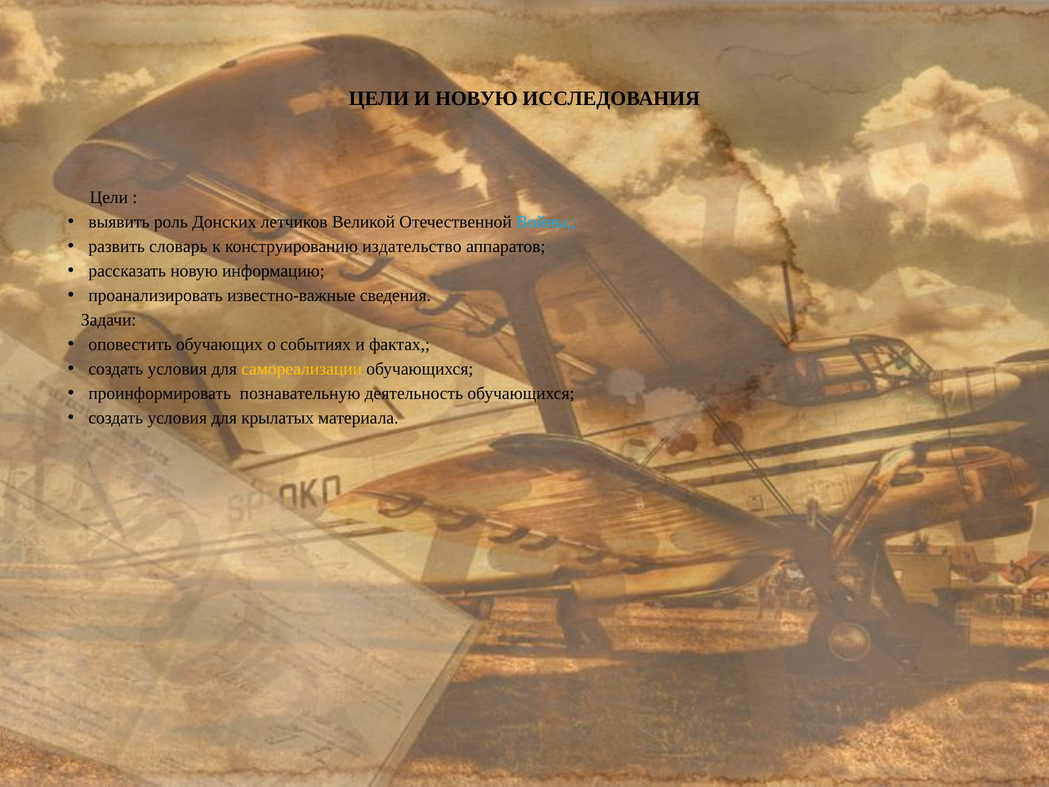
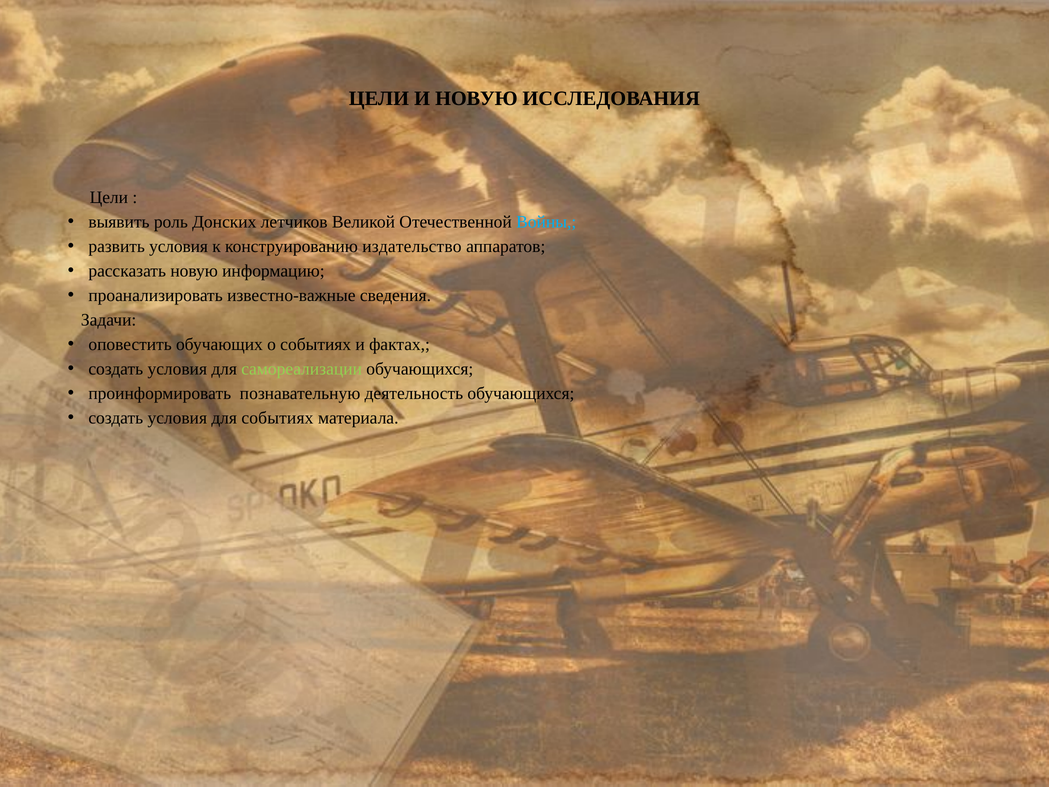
развить словарь: словарь -> условия
самореализации colour: yellow -> light green
для крылатых: крылатых -> событиях
